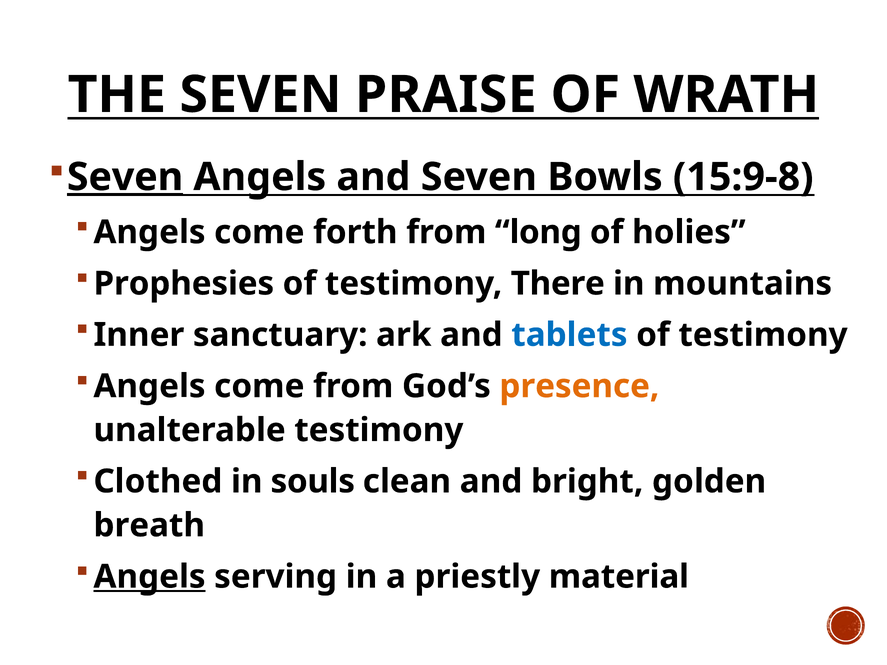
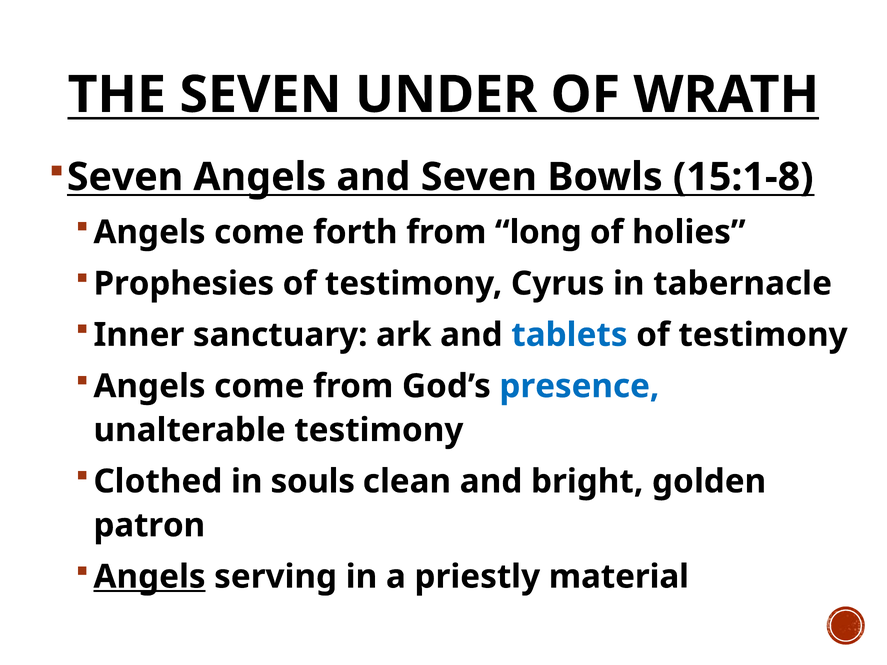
PRAISE: PRAISE -> UNDER
Seven at (125, 177) underline: present -> none
15:9-8: 15:9-8 -> 15:1-8
There: There -> Cyrus
mountains: mountains -> tabernacle
presence colour: orange -> blue
breath: breath -> patron
